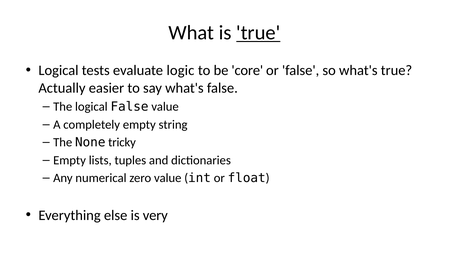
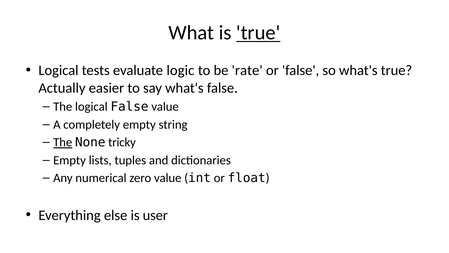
core: core -> rate
The at (63, 142) underline: none -> present
very: very -> user
